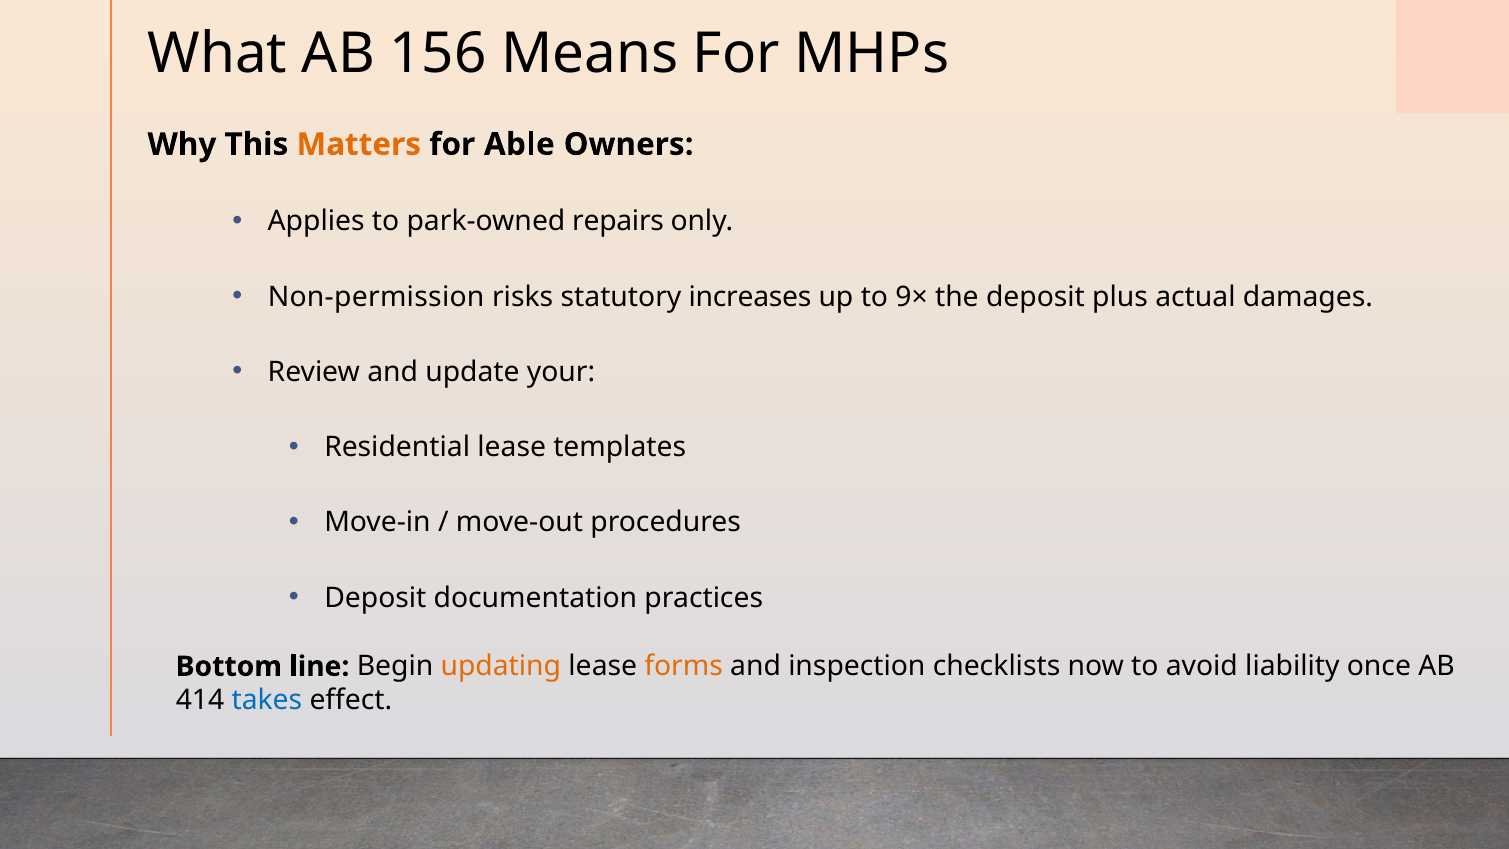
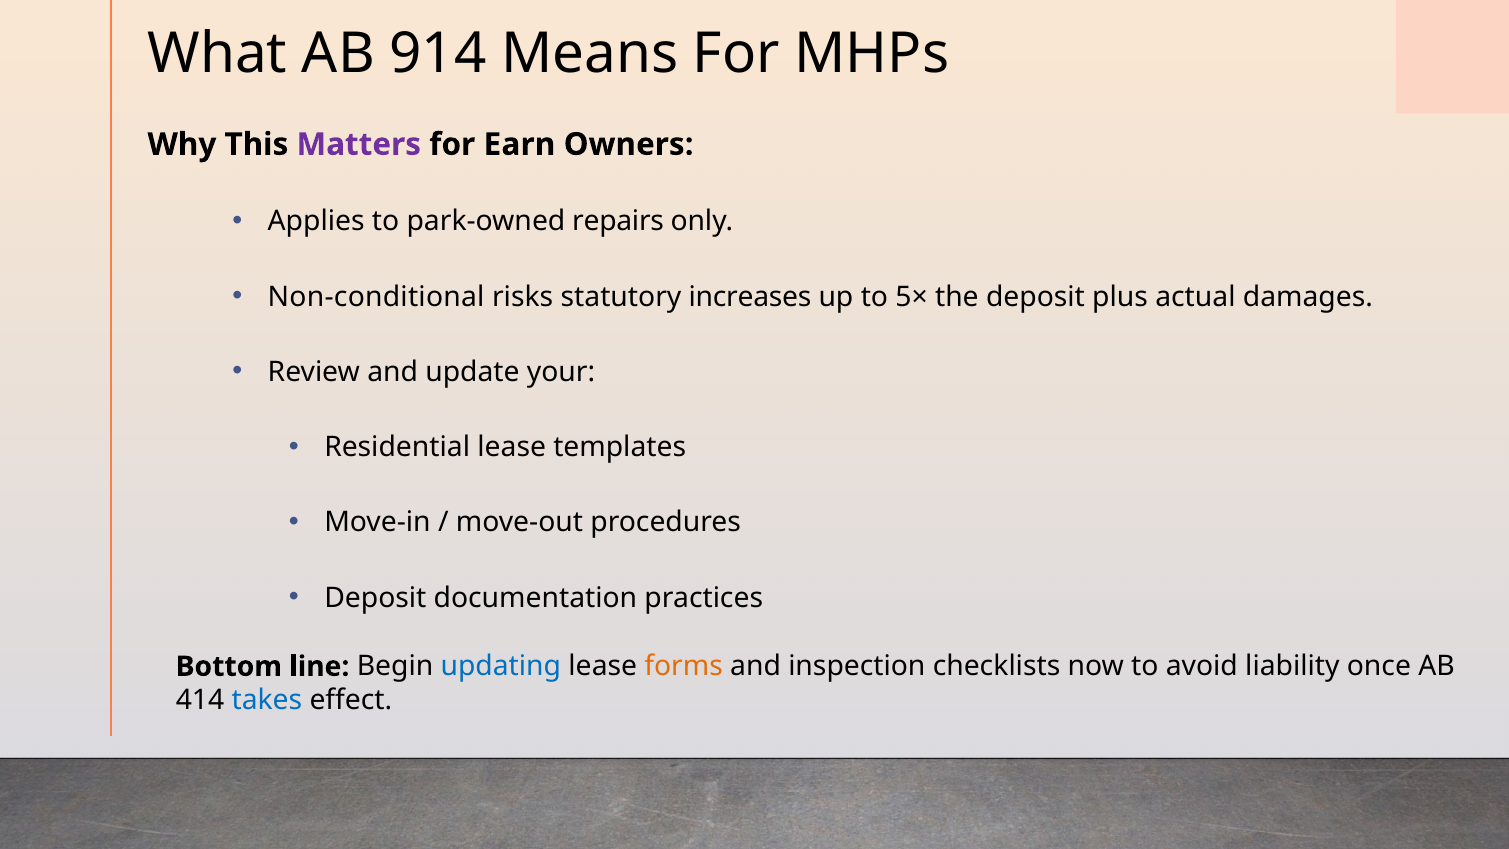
156: 156 -> 914
Matters colour: orange -> purple
Able: Able -> Earn
Non-permission: Non-permission -> Non-conditional
9×: 9× -> 5×
updating colour: orange -> blue
